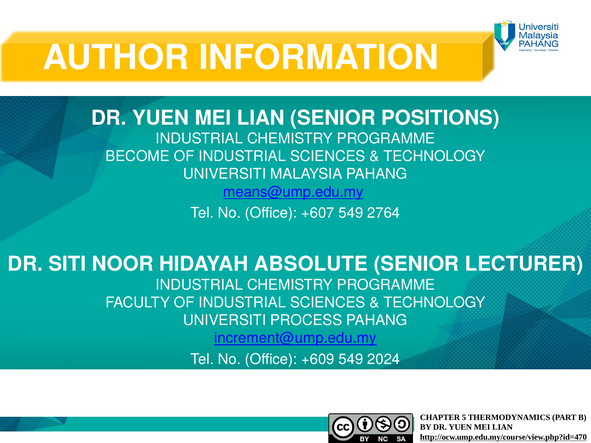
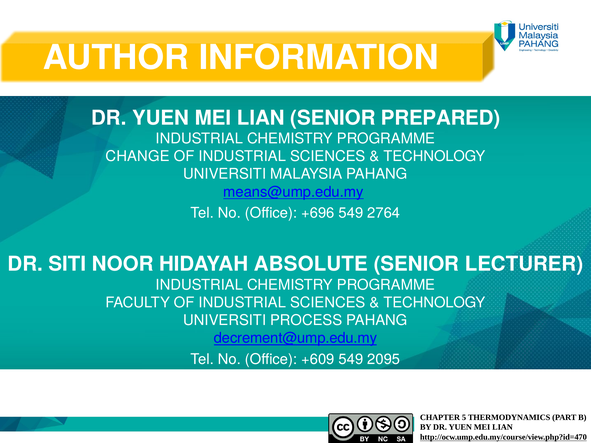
POSITIONS: POSITIONS -> PREPARED
BECOME: BECOME -> CHANGE
+607: +607 -> +696
increment@ump.edu.my: increment@ump.edu.my -> decrement@ump.edu.my
2024: 2024 -> 2095
